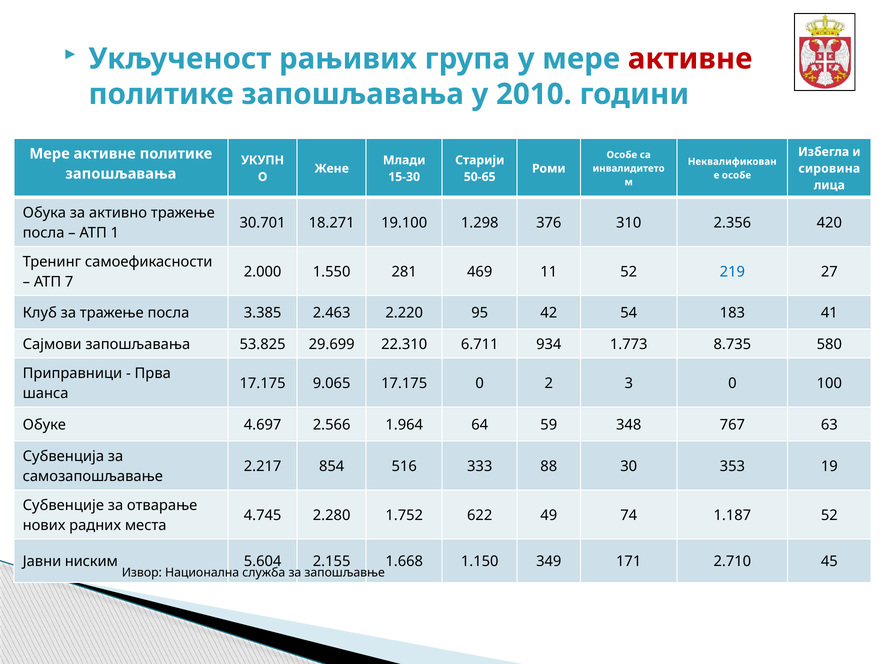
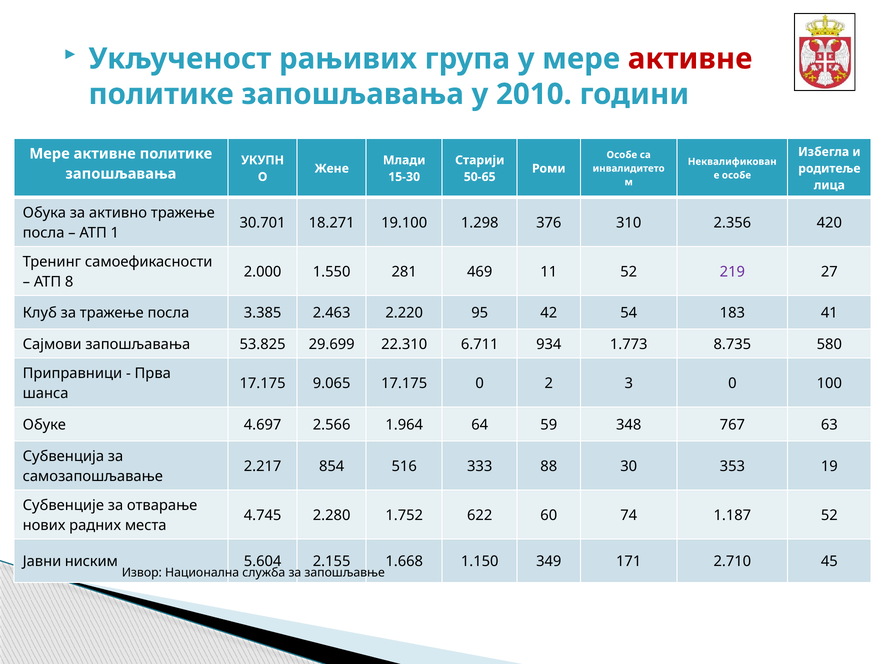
сировина: сировина -> родитеље
219 colour: blue -> purple
7: 7 -> 8
49: 49 -> 60
